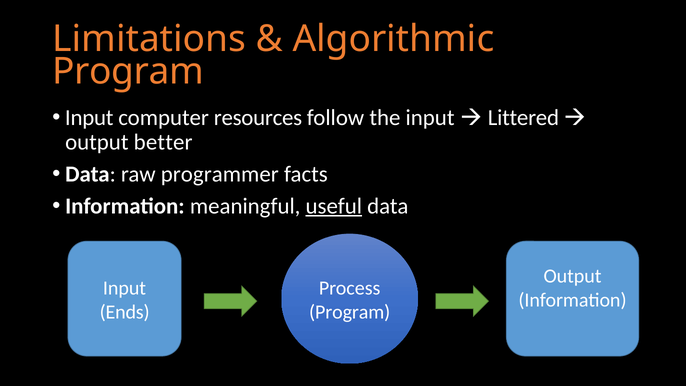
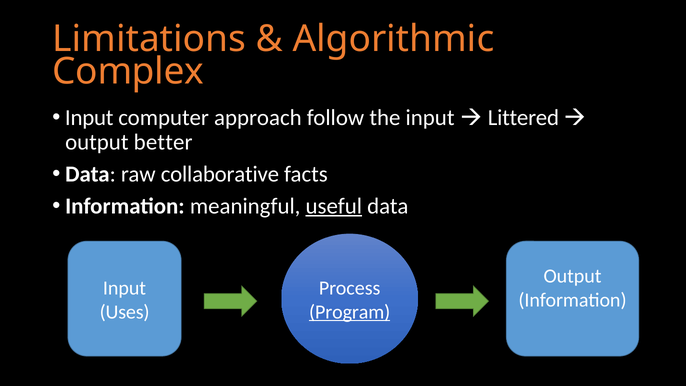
Program at (128, 71): Program -> Complex
resources: resources -> approach
programmer: programmer -> collaborative
Ends: Ends -> Uses
Program at (350, 312) underline: none -> present
